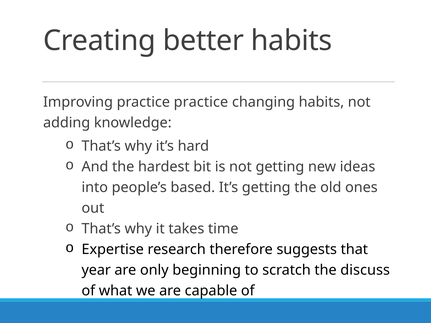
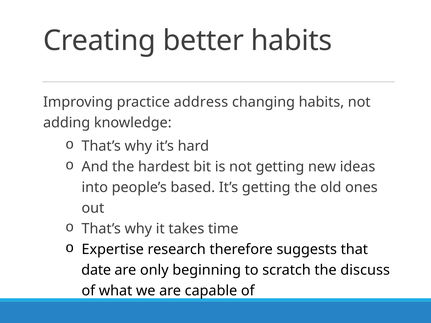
practice practice: practice -> address
year: year -> date
